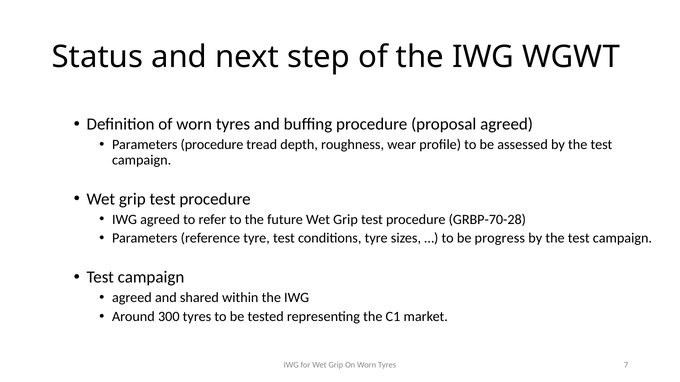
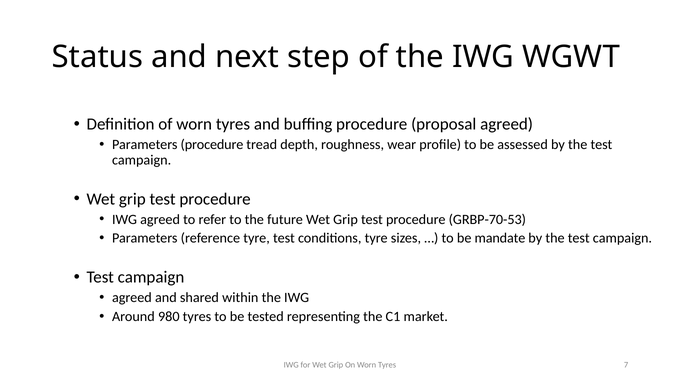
GRBP-70-28: GRBP-70-28 -> GRBP-70-53
progress: progress -> mandate
300: 300 -> 980
